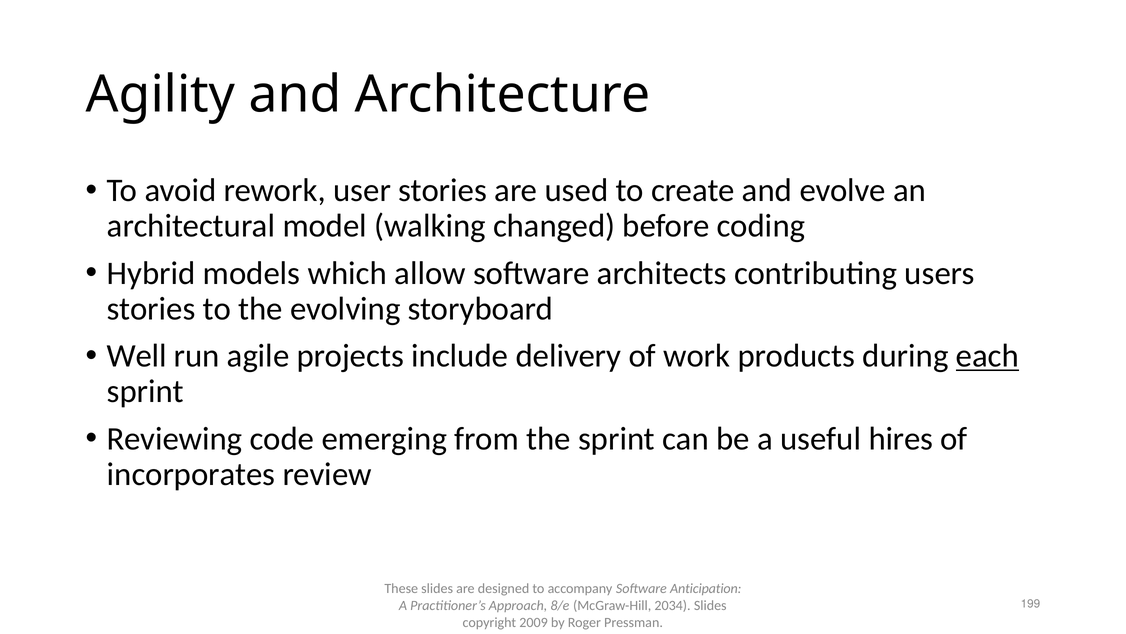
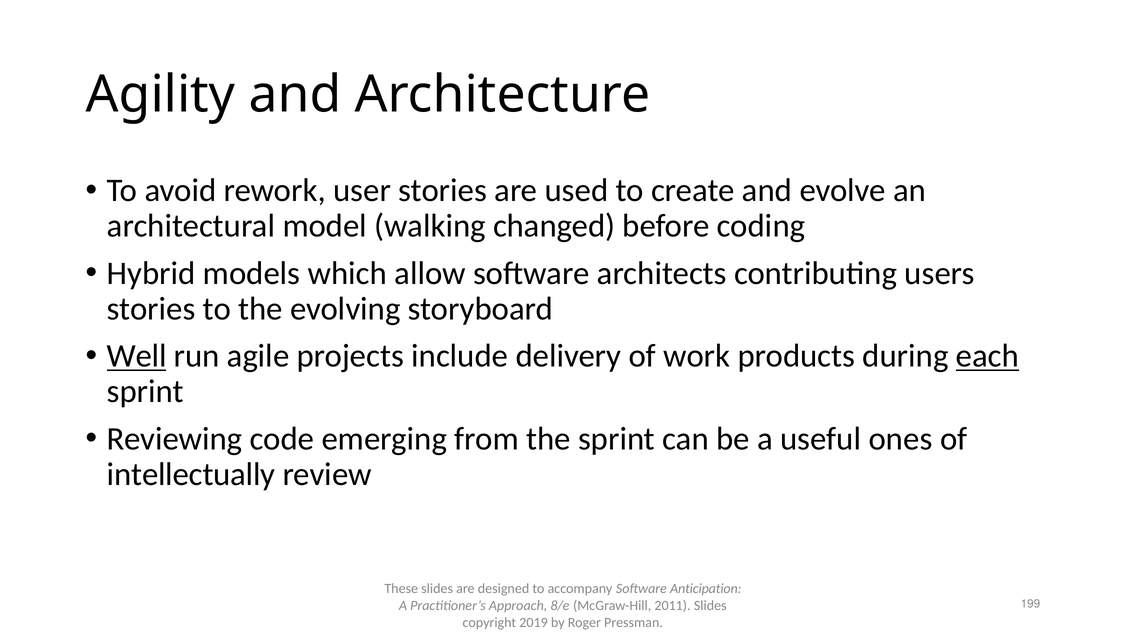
Well underline: none -> present
hires: hires -> ones
incorporates: incorporates -> intellectually
2034: 2034 -> 2011
2009: 2009 -> 2019
